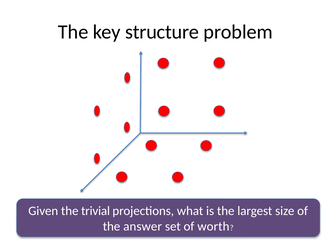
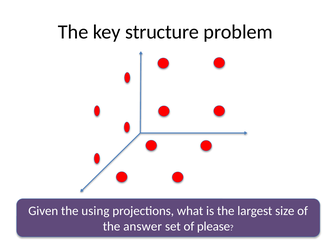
trivial: trivial -> using
worth: worth -> please
